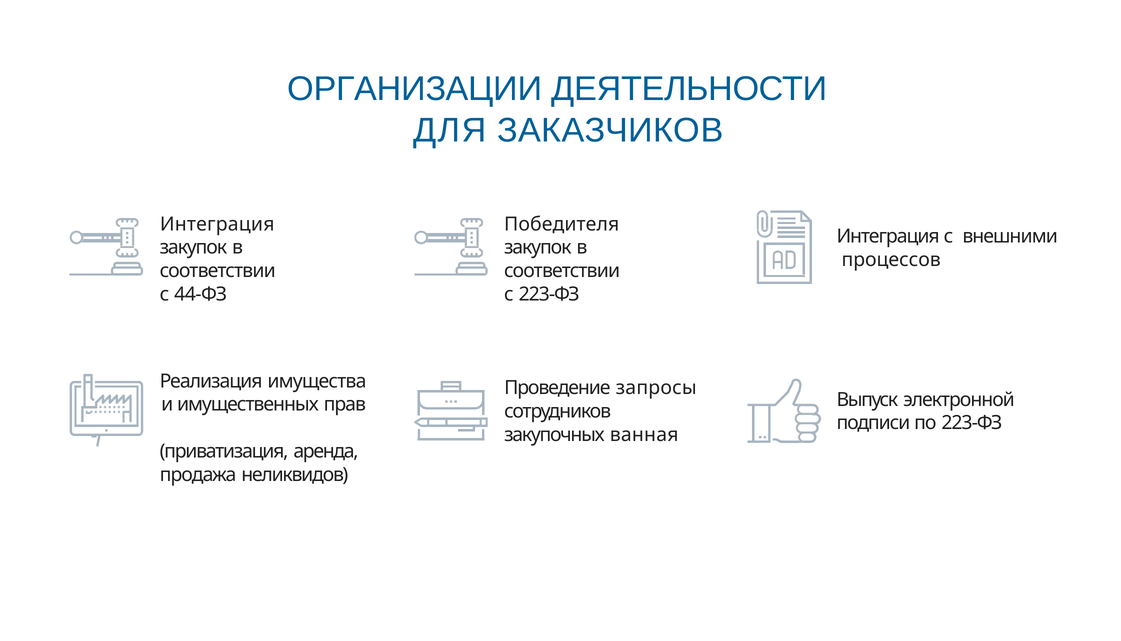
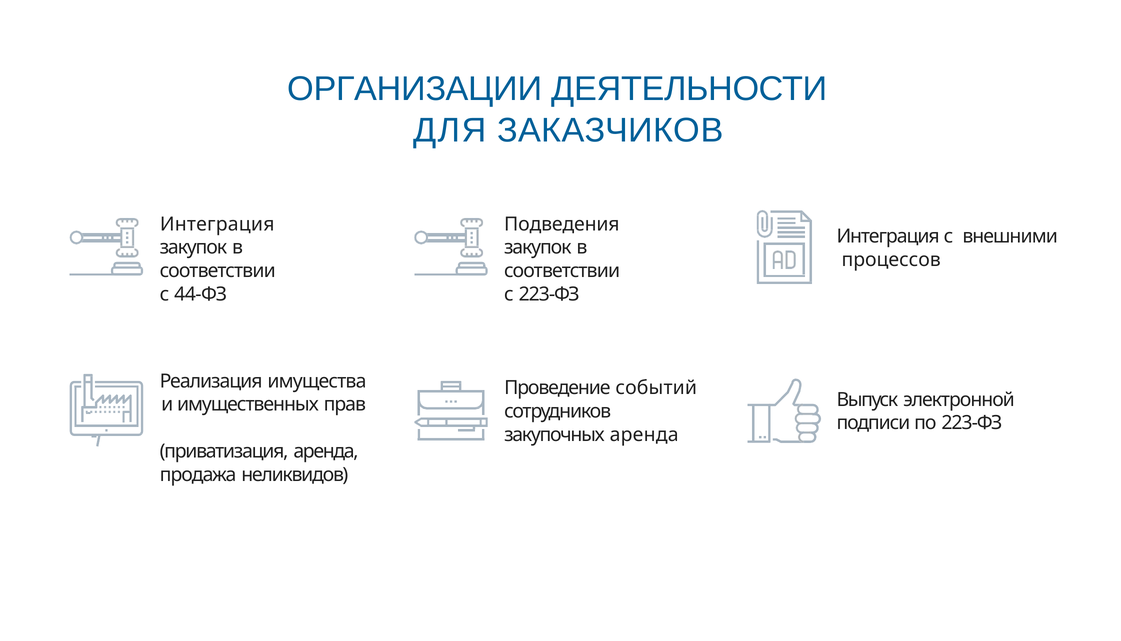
Победителя: Победителя -> Подведения
запросы: запросы -> событий
закупочных ванная: ванная -> аренда
